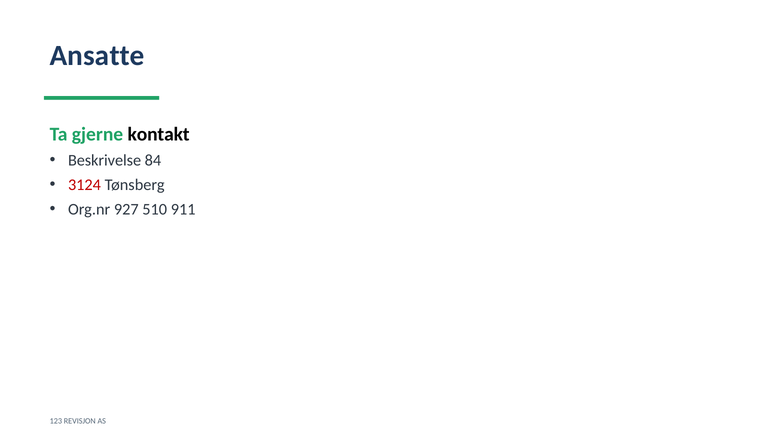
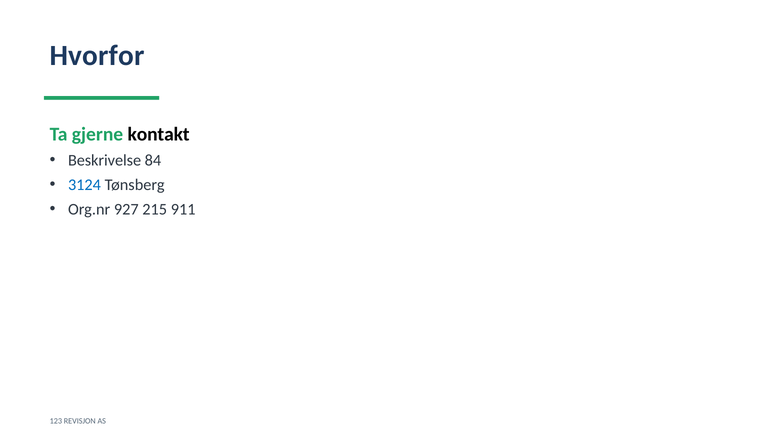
Ansatte: Ansatte -> Hvorfor
3124 colour: red -> blue
510: 510 -> 215
